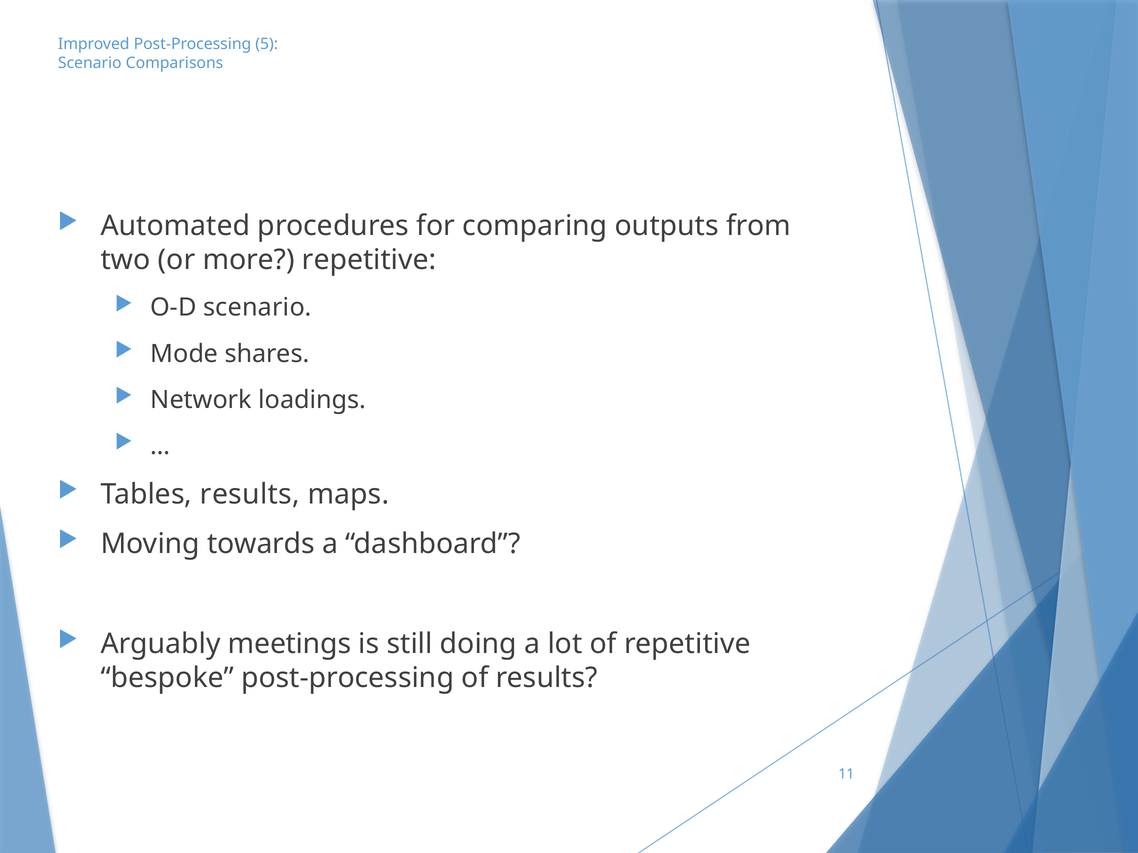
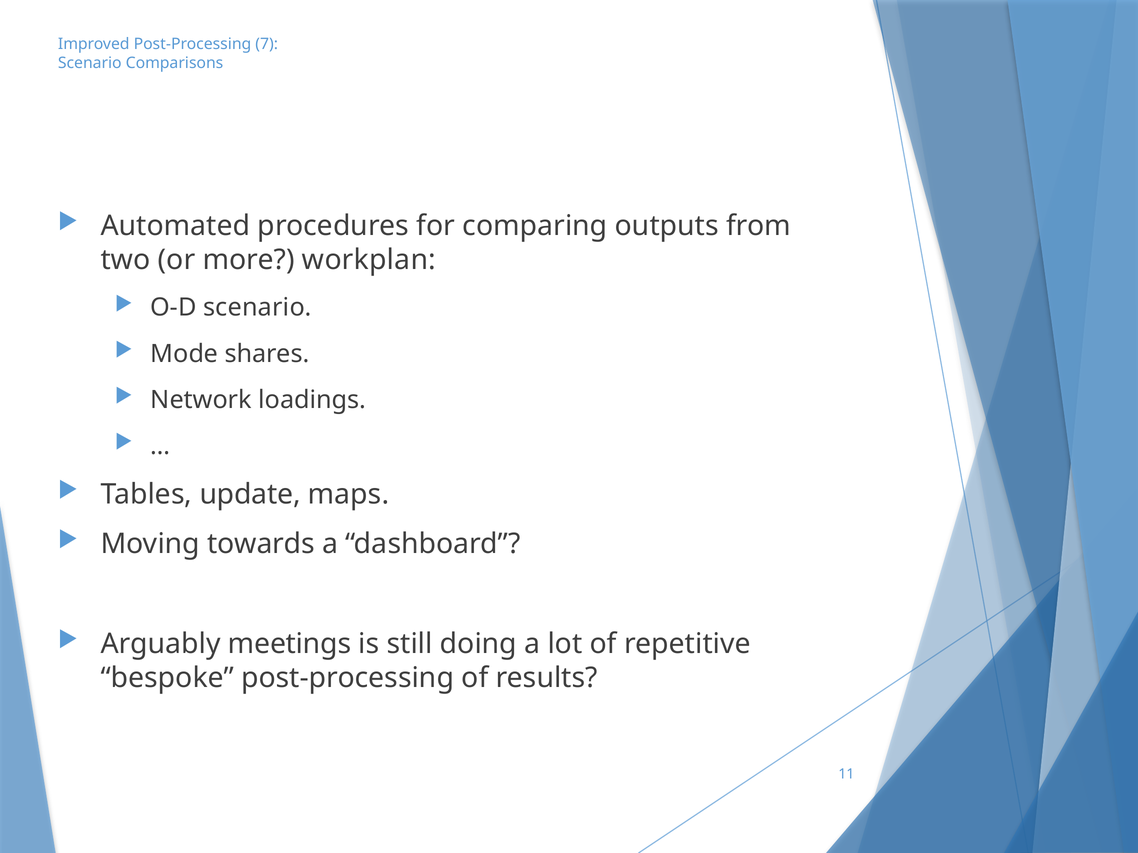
5: 5 -> 7
more repetitive: repetitive -> workplan
Tables results: results -> update
